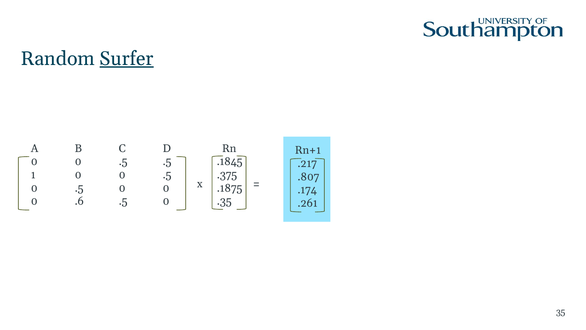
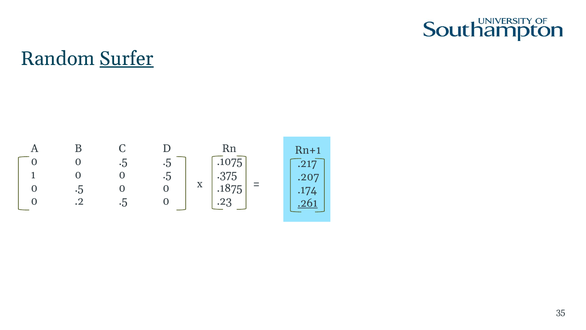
.1845: .1845 -> .1075
.807: .807 -> .207
.6: .6 -> .2
.35: .35 -> .23
.261 underline: none -> present
